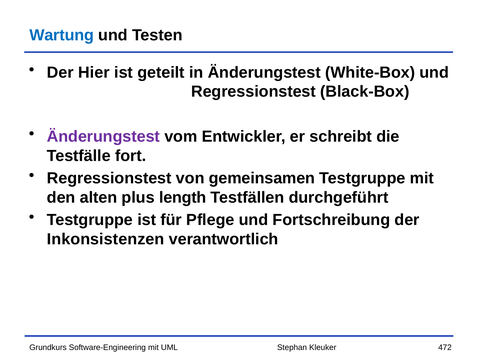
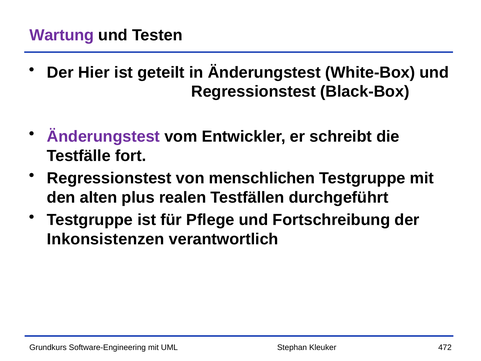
Wartung colour: blue -> purple
gemeinsamen: gemeinsamen -> menschlichen
length: length -> realen
